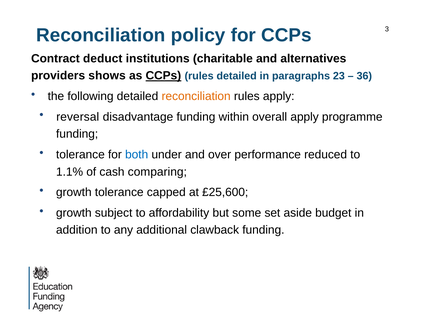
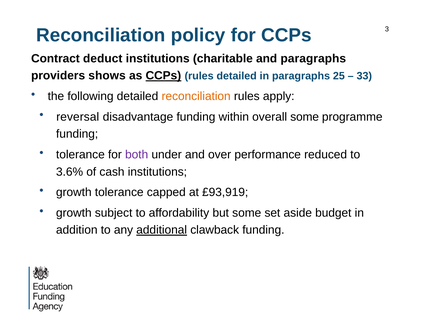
and alternatives: alternatives -> paragraphs
23: 23 -> 25
36: 36 -> 33
overall apply: apply -> some
both colour: blue -> purple
1.1%: 1.1% -> 3.6%
cash comparing: comparing -> institutions
£25,600: £25,600 -> £93,919
additional underline: none -> present
